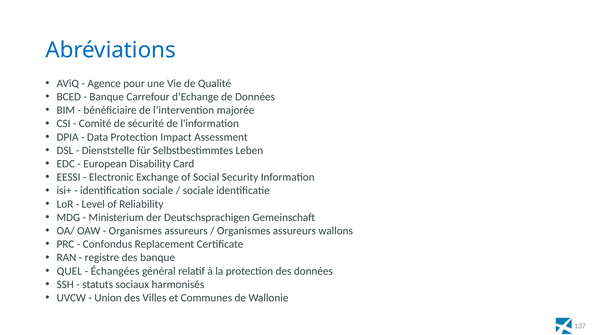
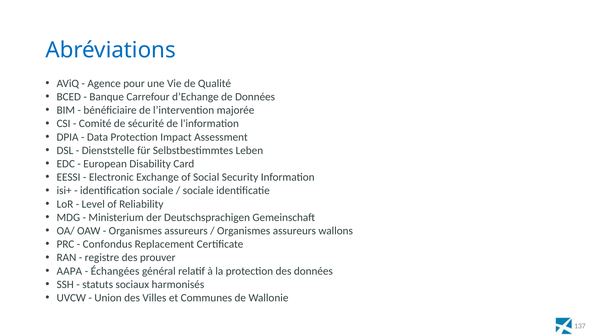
des banque: banque -> prouver
QUEL: QUEL -> AAPA
